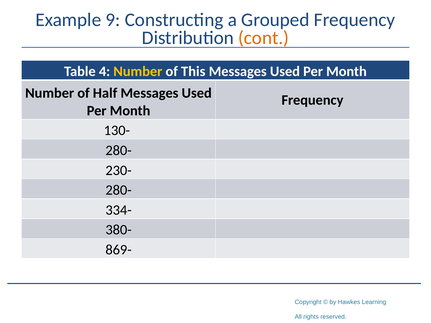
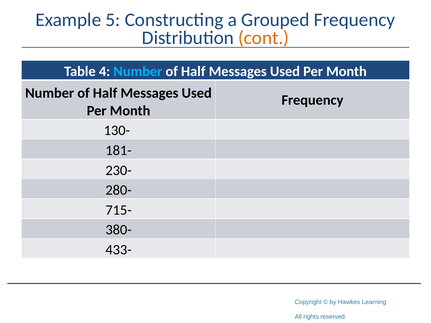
9: 9 -> 5
Number at (138, 72) colour: yellow -> light blue
This at (193, 72): This -> Half
280- at (119, 151): 280- -> 181-
334-: 334- -> 715-
869-: 869- -> 433-
